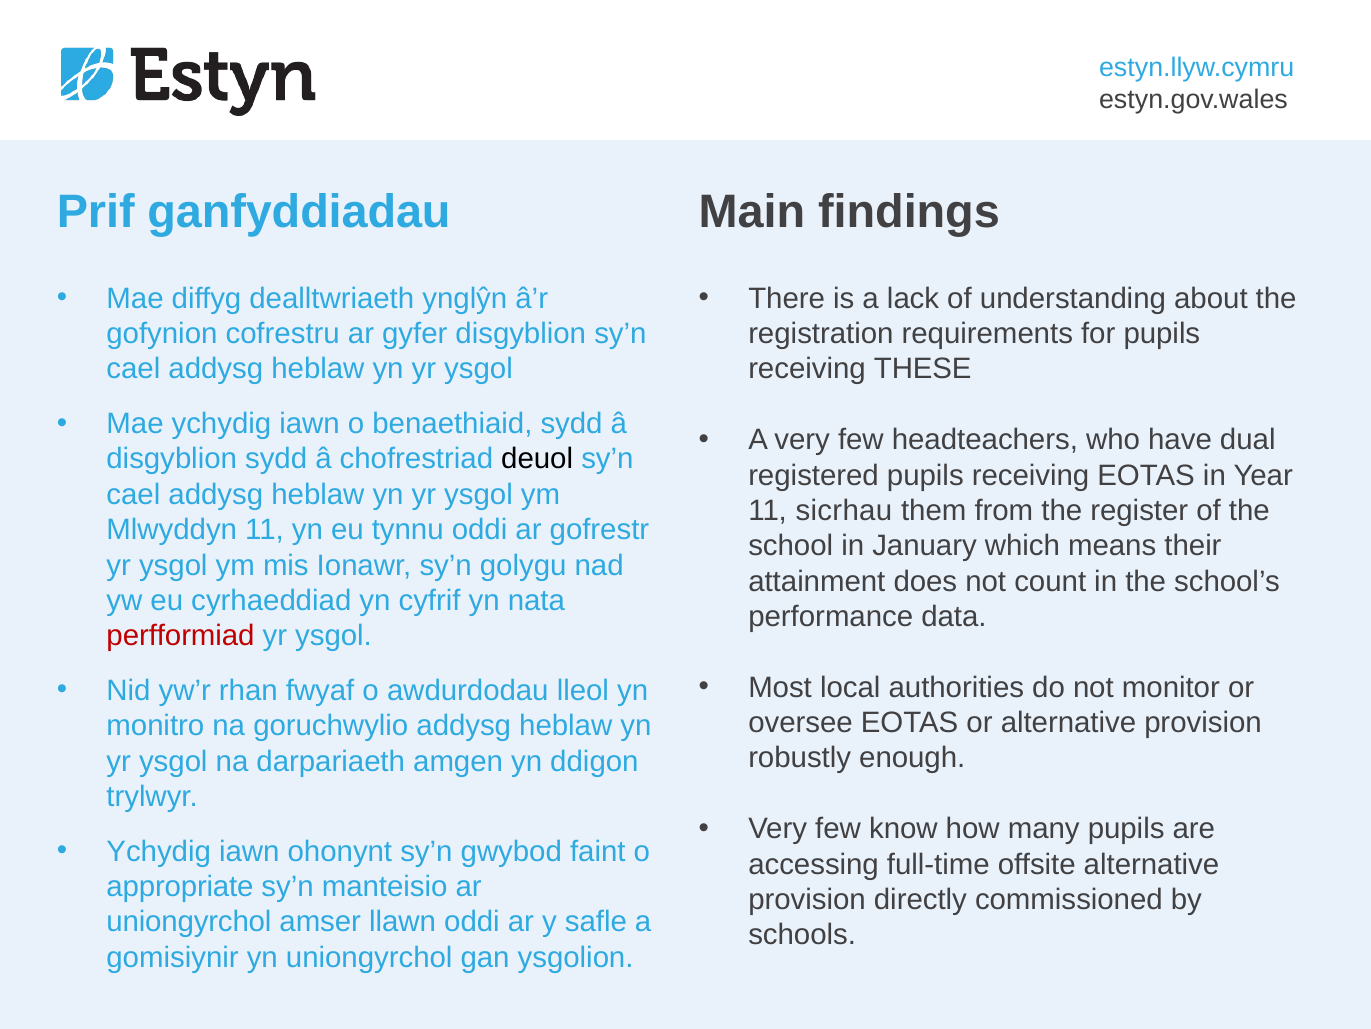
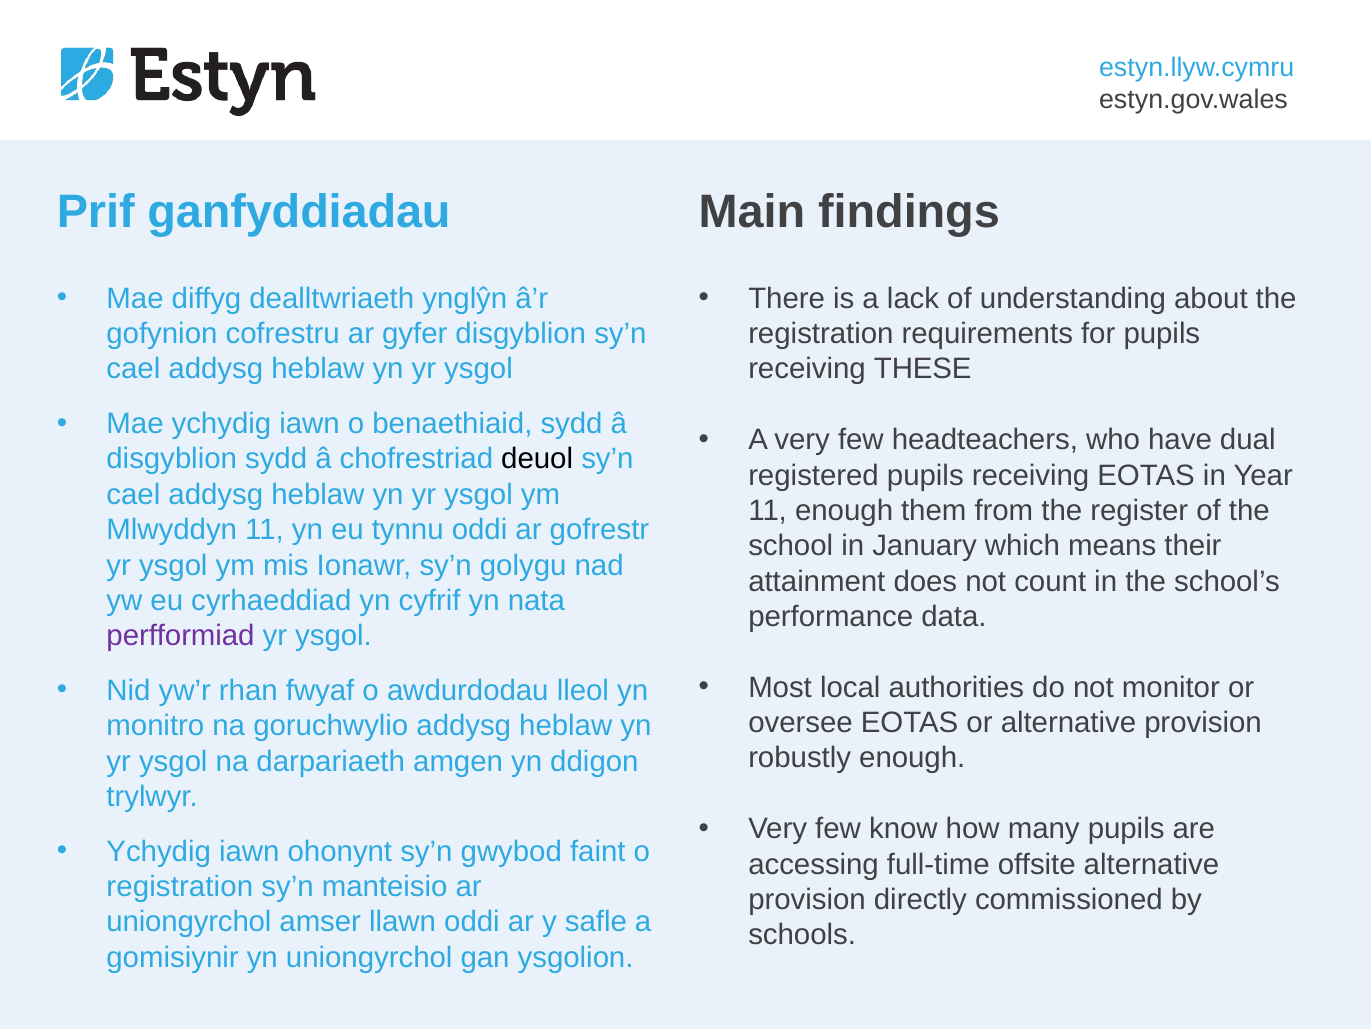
11 sicrhau: sicrhau -> enough
perfformiad colour: red -> purple
appropriate at (180, 886): appropriate -> registration
